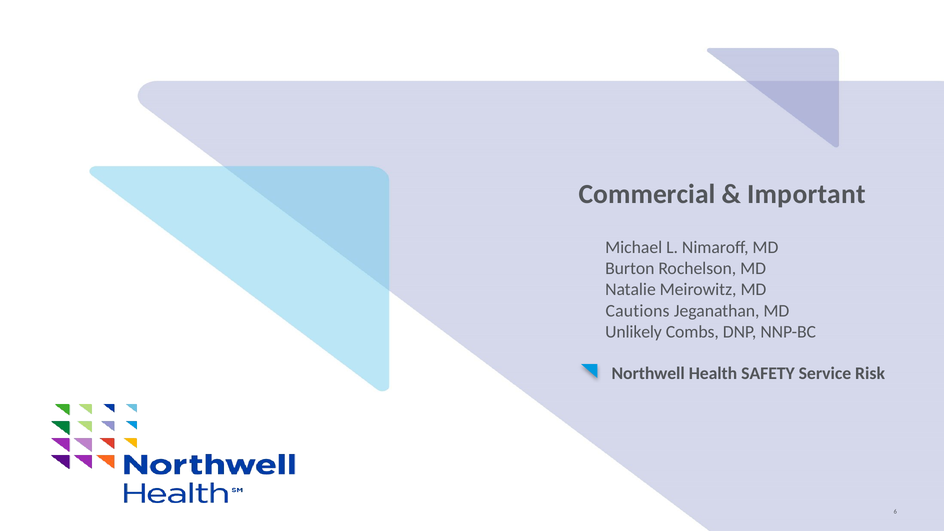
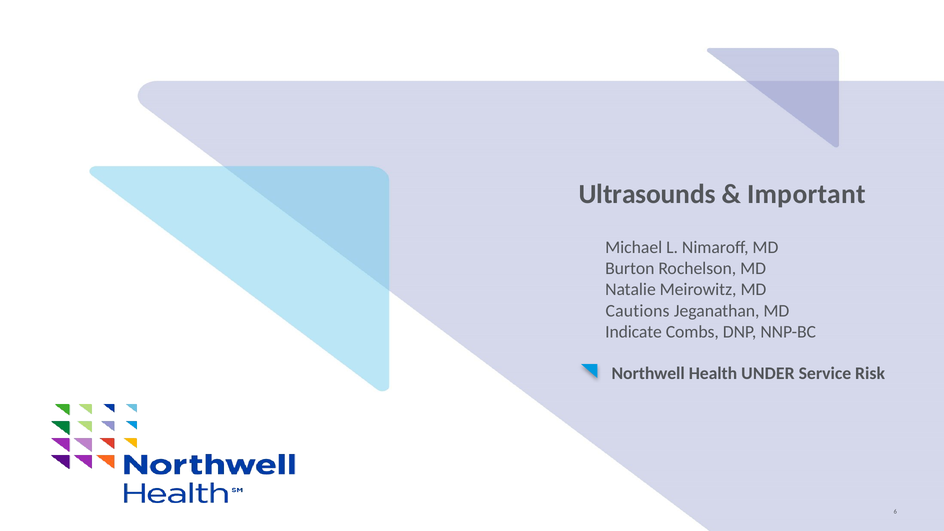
Commercial: Commercial -> Ultrasounds
Unlikely: Unlikely -> Indicate
SAFETY: SAFETY -> UNDER
